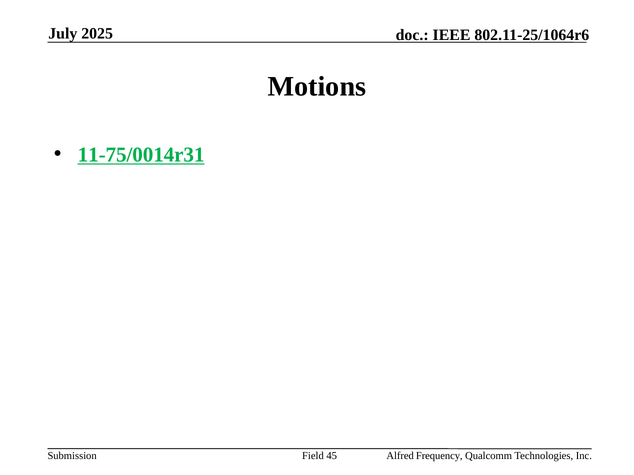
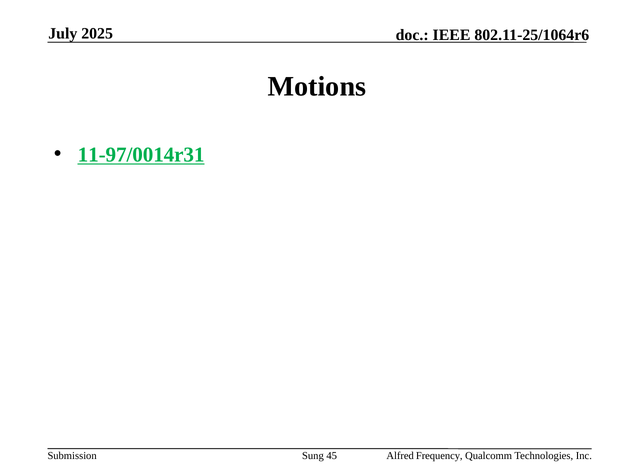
11-75/0014r31: 11-75/0014r31 -> 11-97/0014r31
Field: Field -> Sung
